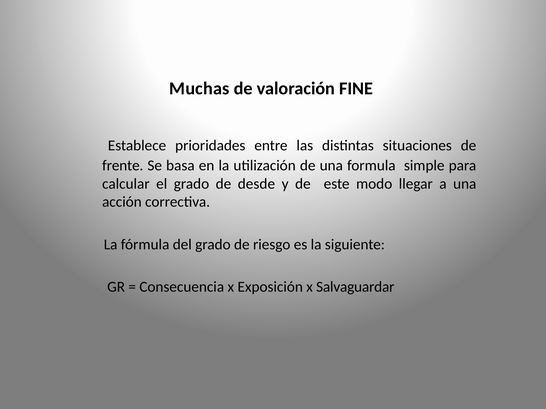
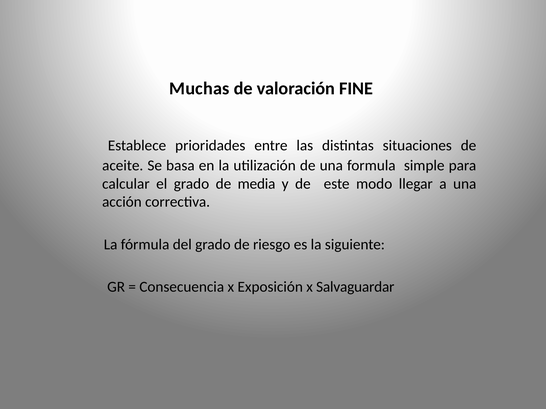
frente: frente -> aceite
desde: desde -> media
